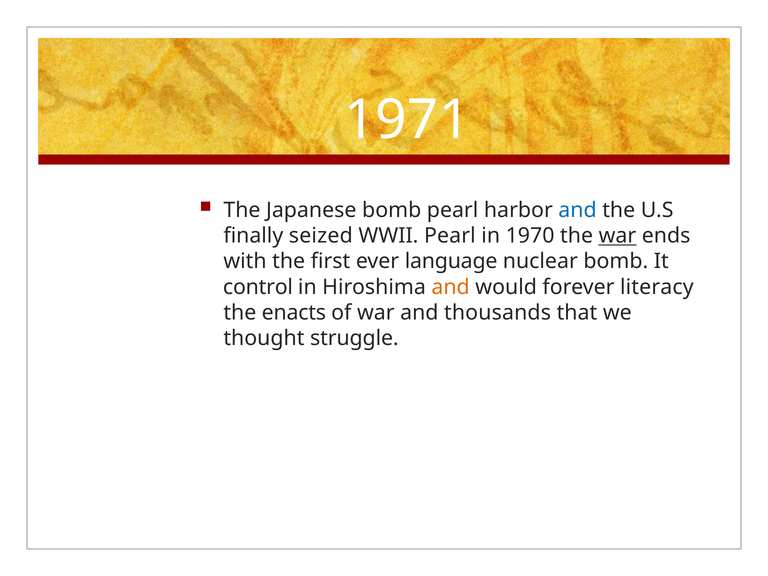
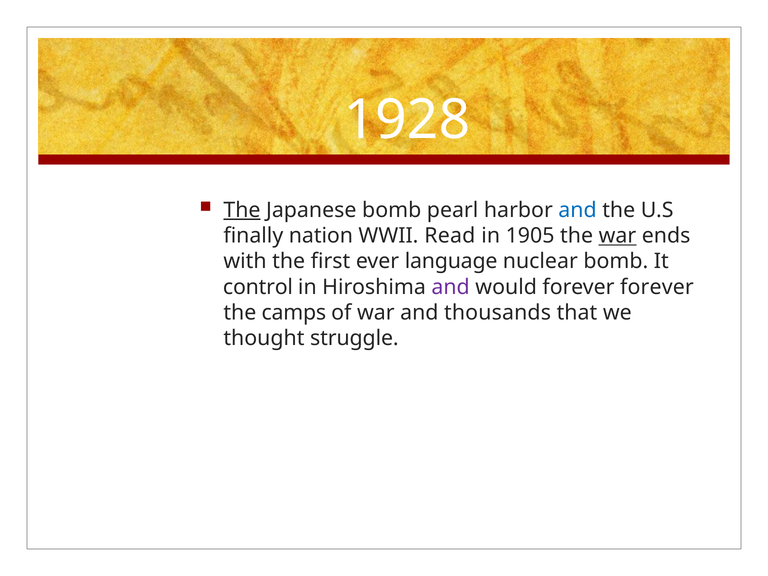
1971: 1971 -> 1928
The at (242, 210) underline: none -> present
seized: seized -> nation
WWII Pearl: Pearl -> Read
1970: 1970 -> 1905
and at (451, 287) colour: orange -> purple
forever literacy: literacy -> forever
enacts: enacts -> camps
